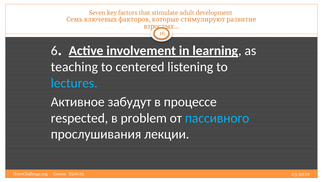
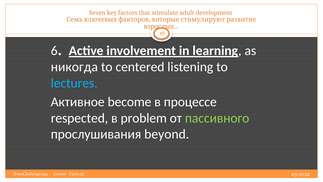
teaching: teaching -> никогда
забудут: забудут -> become
пассивного colour: light blue -> light green
лекции: лекции -> beyond
